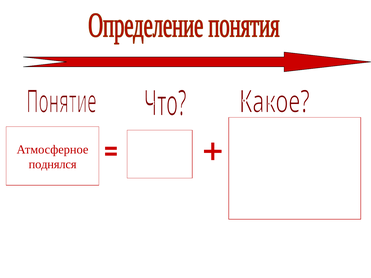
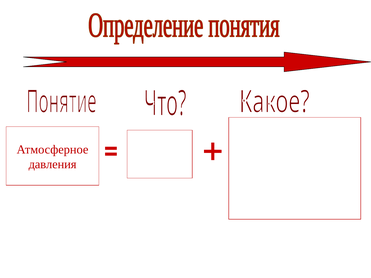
поднялся: поднялся -> давления
